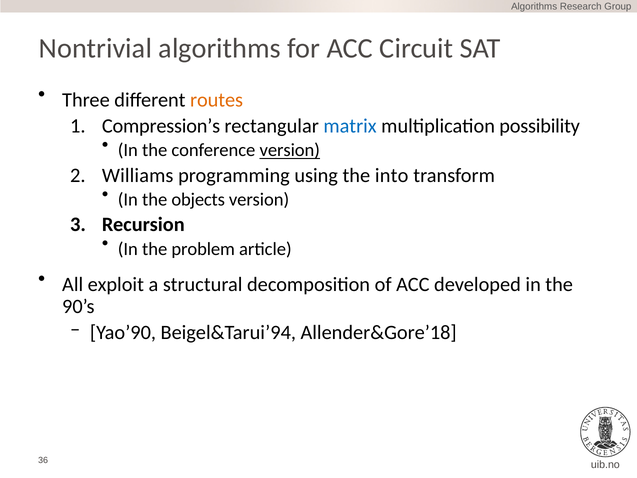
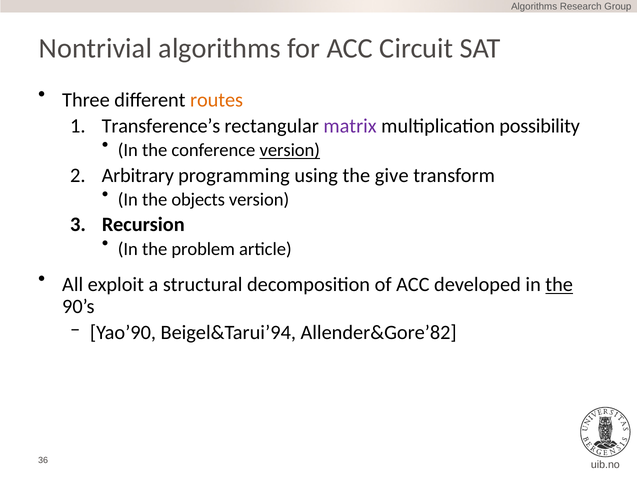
Compression’s: Compression’s -> Transference’s
matrix colour: blue -> purple
Williams: Williams -> Arbitrary
into: into -> give
the at (559, 284) underline: none -> present
Allender&Gore’18: Allender&Gore’18 -> Allender&Gore’82
